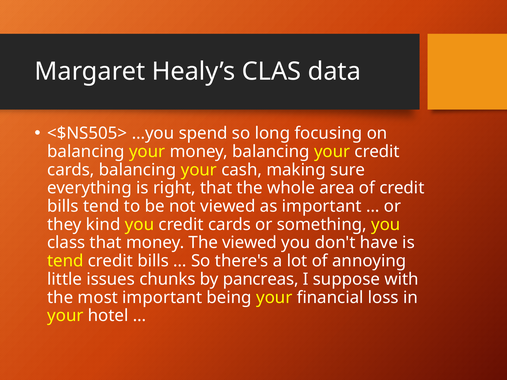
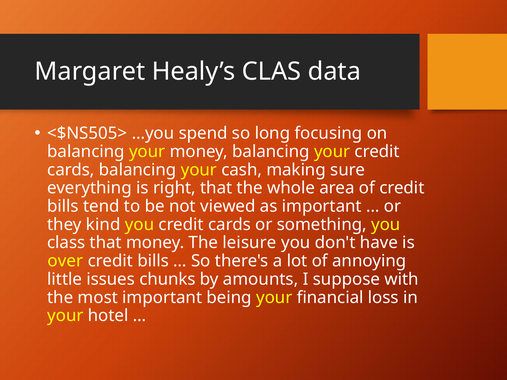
The viewed: viewed -> leisure
tend at (65, 261): tend -> over
pancreas: pancreas -> amounts
